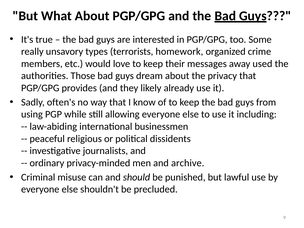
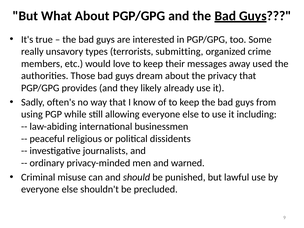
homework: homework -> submitting
archive: archive -> warned
